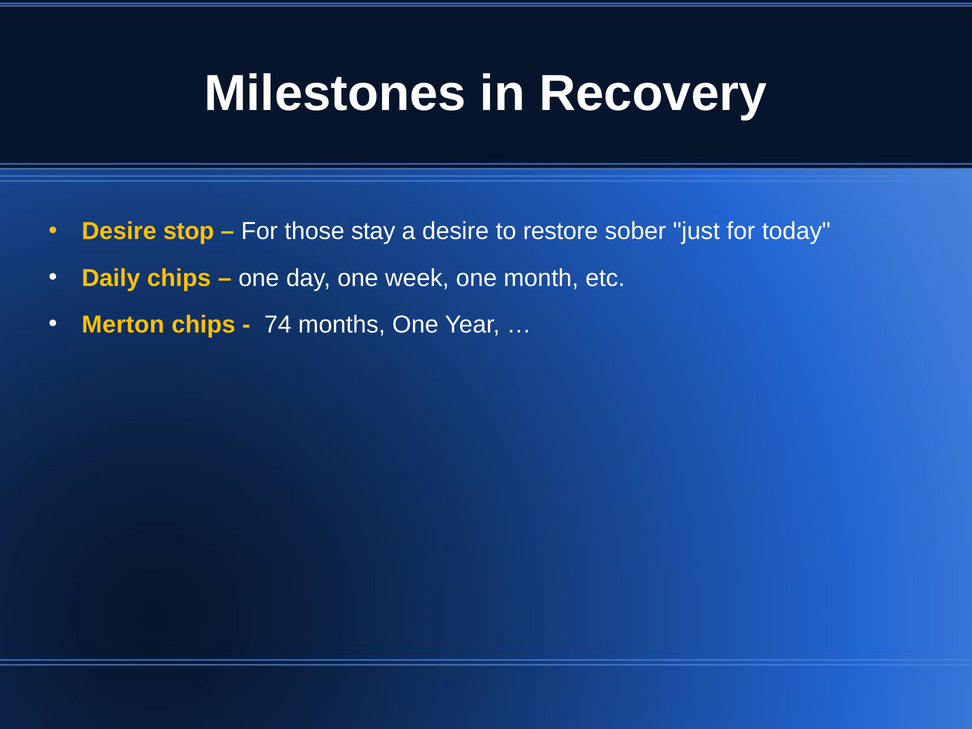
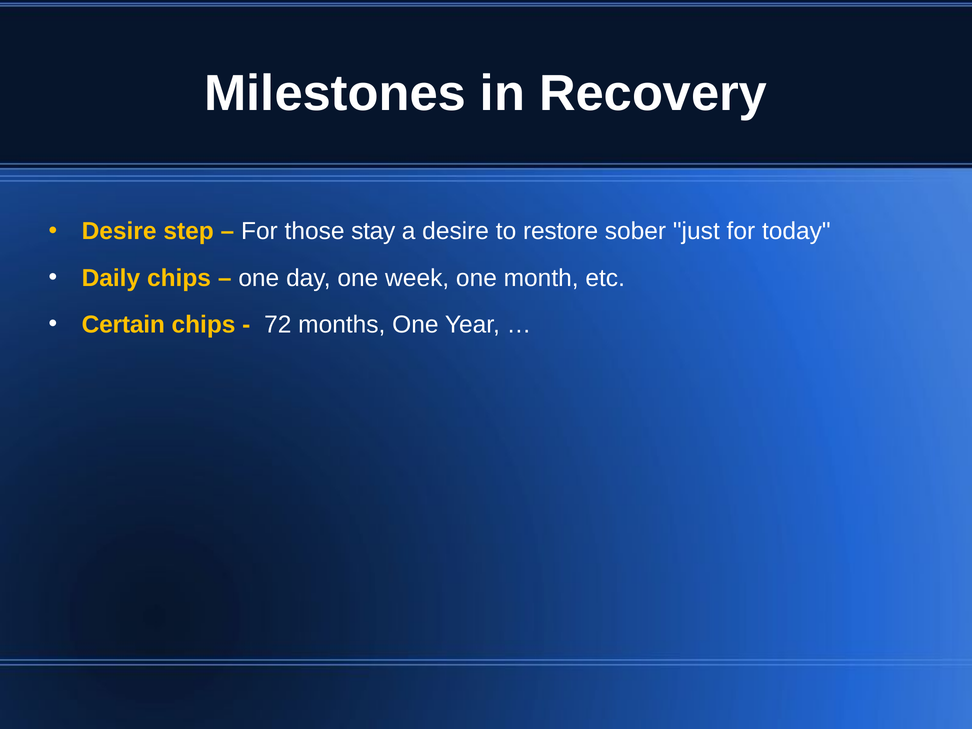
stop: stop -> step
Merton: Merton -> Certain
74: 74 -> 72
